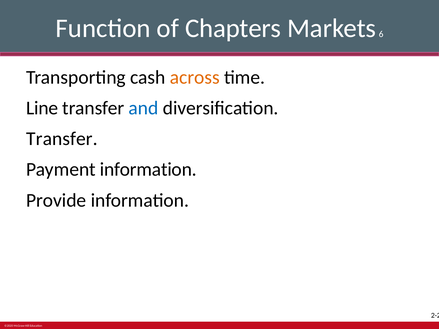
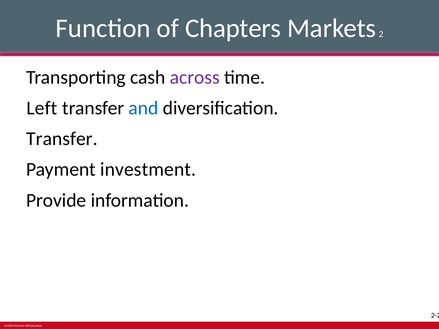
6: 6 -> 2
across colour: orange -> purple
Line: Line -> Left
Payment information: information -> investment
